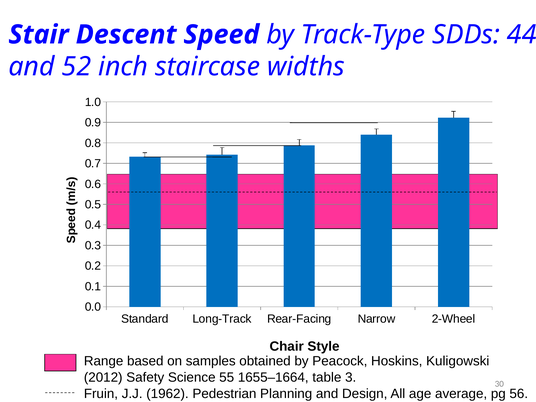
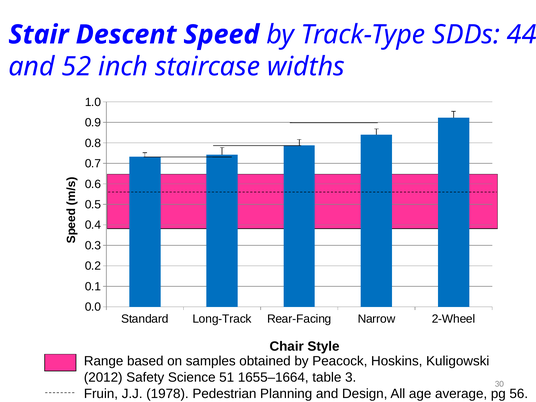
55: 55 -> 51
1962: 1962 -> 1978
